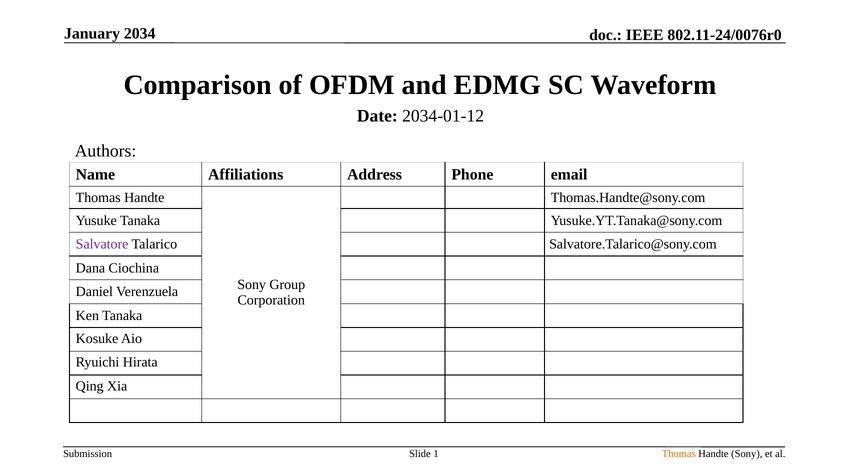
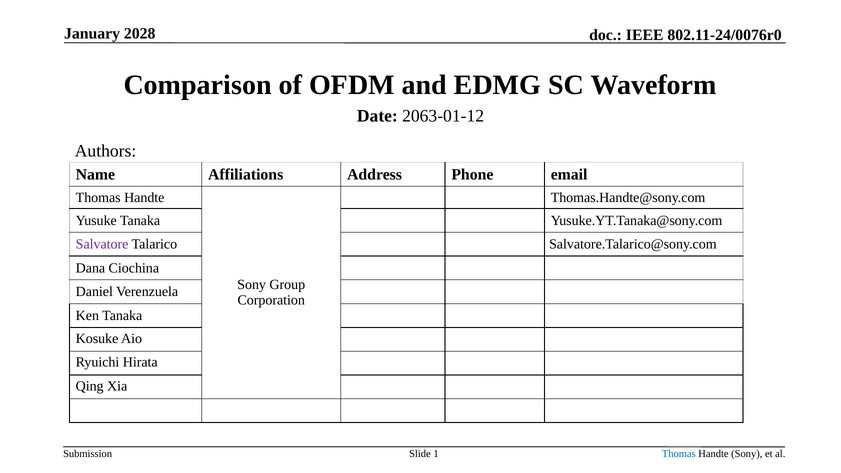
2034: 2034 -> 2028
2034-01-12: 2034-01-12 -> 2063-01-12
Thomas at (679, 454) colour: orange -> blue
